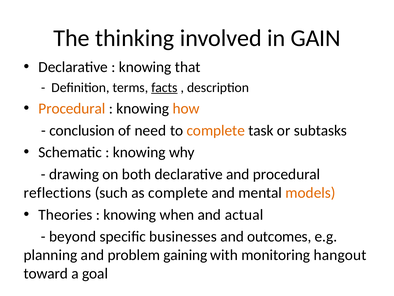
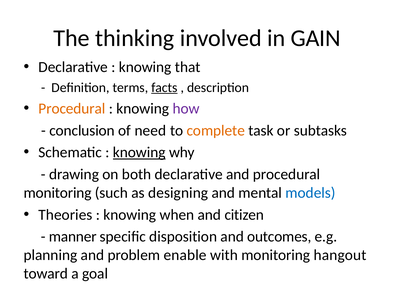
how colour: orange -> purple
knowing at (139, 152) underline: none -> present
reflections at (57, 192): reflections -> monitoring
as complete: complete -> designing
models colour: orange -> blue
actual: actual -> citizen
beyond: beyond -> manner
businesses: businesses -> disposition
gaining: gaining -> enable
